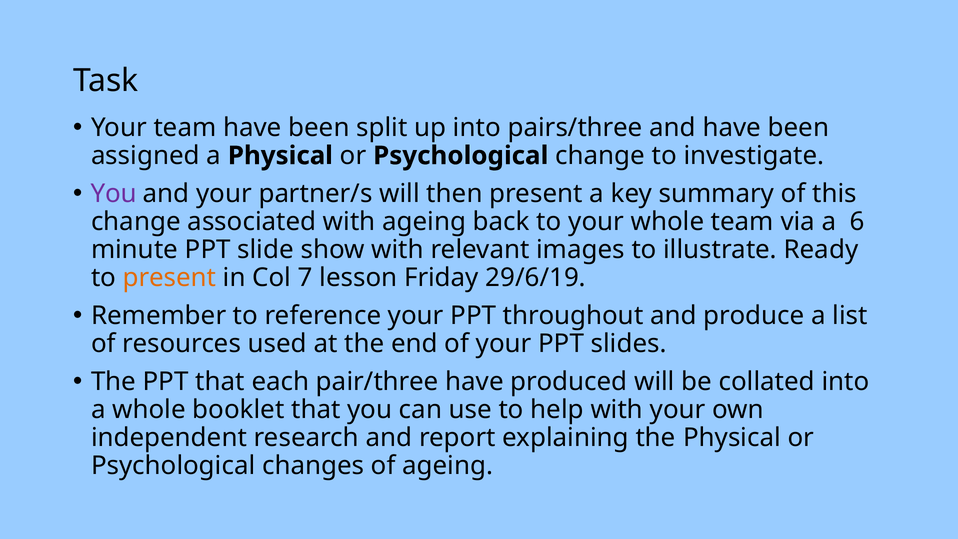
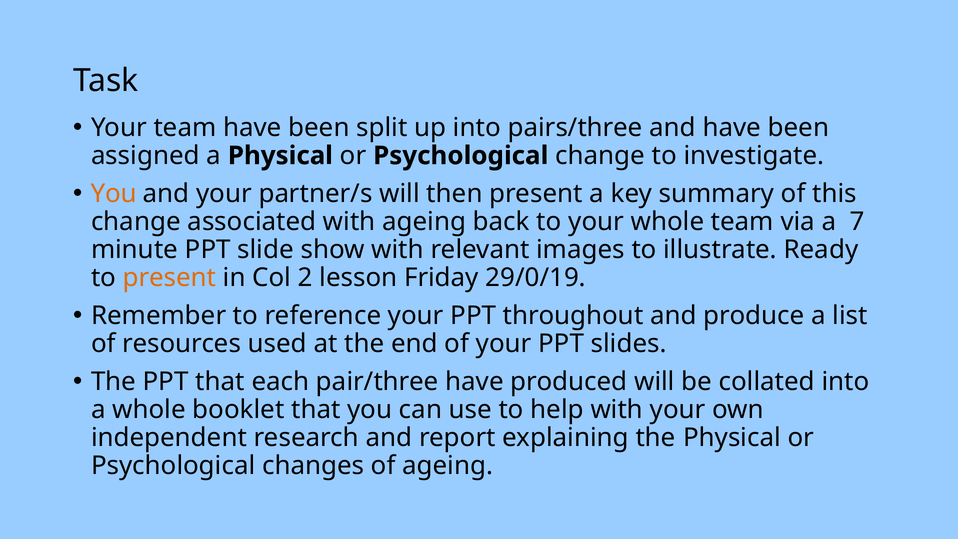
You at (114, 194) colour: purple -> orange
6: 6 -> 7
7: 7 -> 2
29/6/19: 29/6/19 -> 29/0/19
